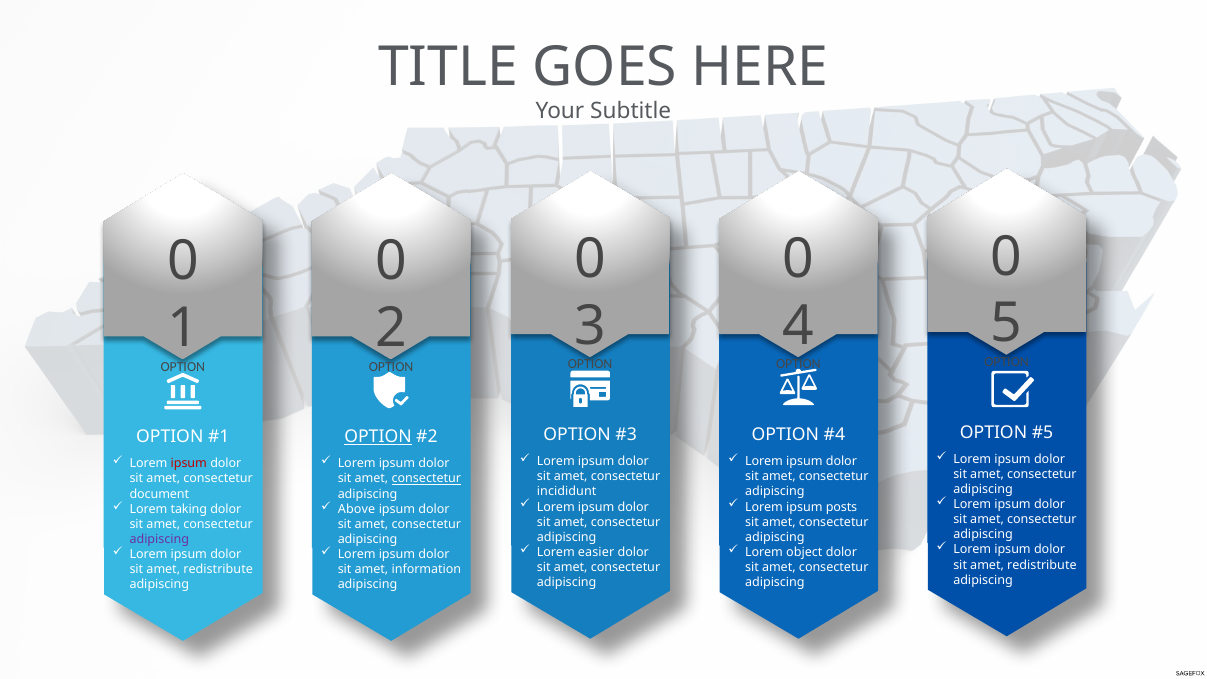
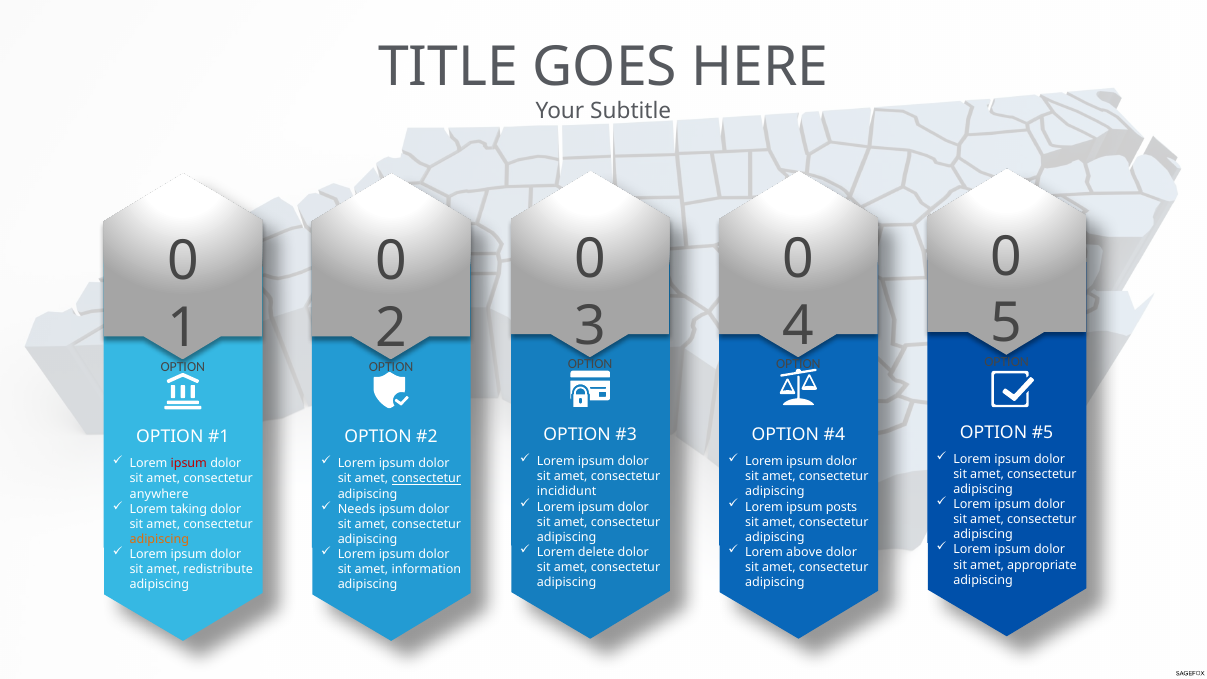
OPTION at (378, 437) underline: present -> none
document: document -> anywhere
Above: Above -> Needs
adipiscing at (159, 539) colour: purple -> orange
easier: easier -> delete
object: object -> above
redistribute at (1042, 565): redistribute -> appropriate
